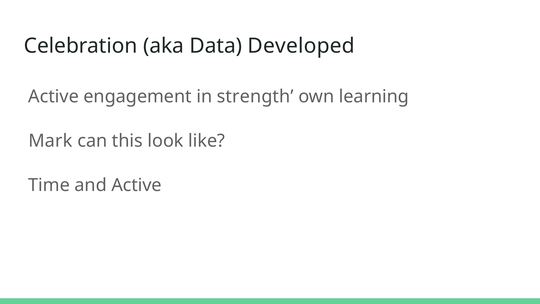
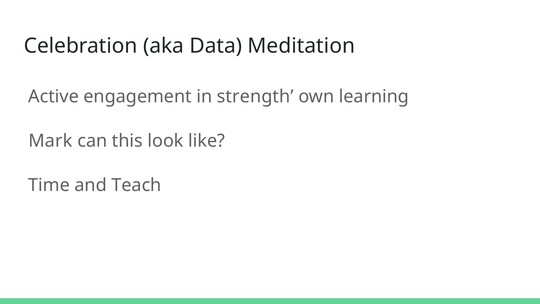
Developed: Developed -> Meditation
and Active: Active -> Teach
